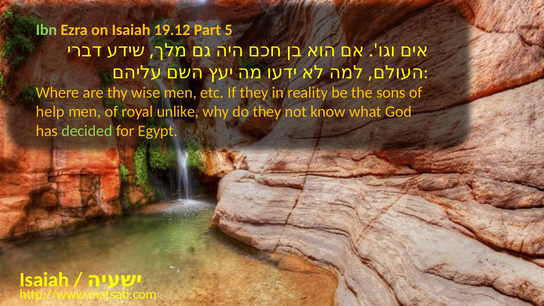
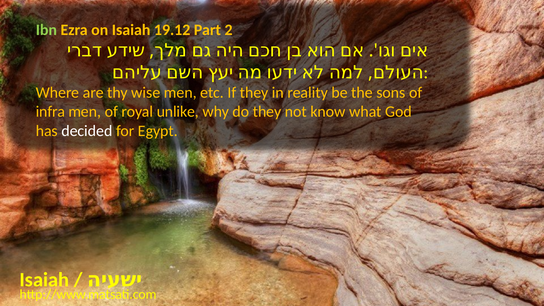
5: 5 -> 2
help: help -> infra
decided colour: light green -> white
